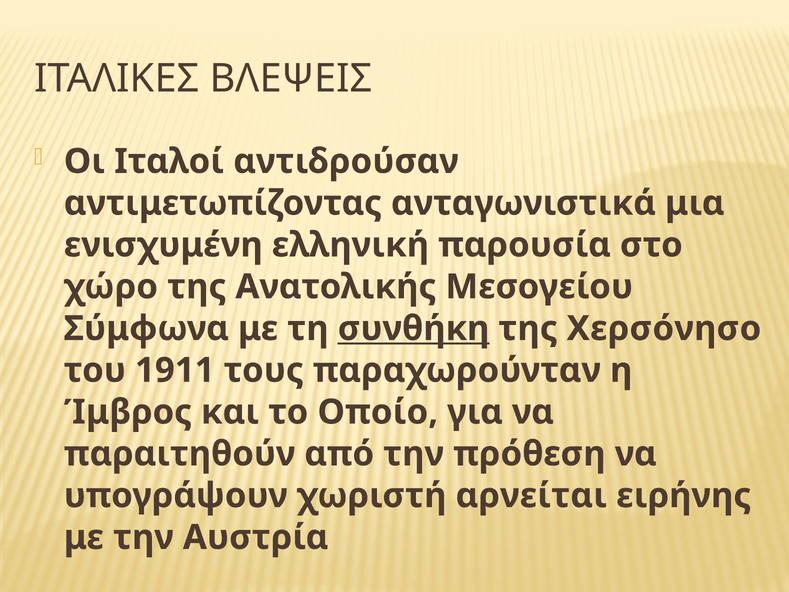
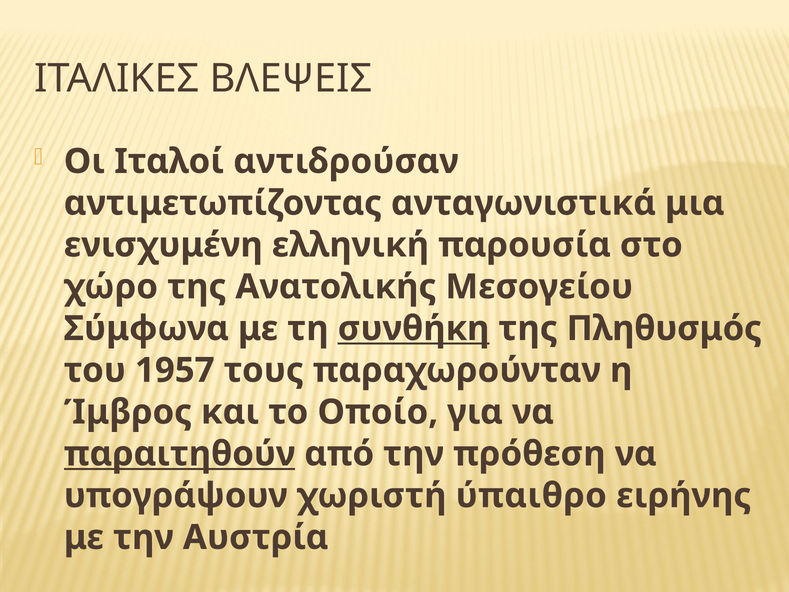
Χερσόνησο: Χερσόνησο -> Πληθυσμός
1911: 1911 -> 1957
παραιτηθούν underline: none -> present
αρνείται: αρνείται -> ύπαιθρο
